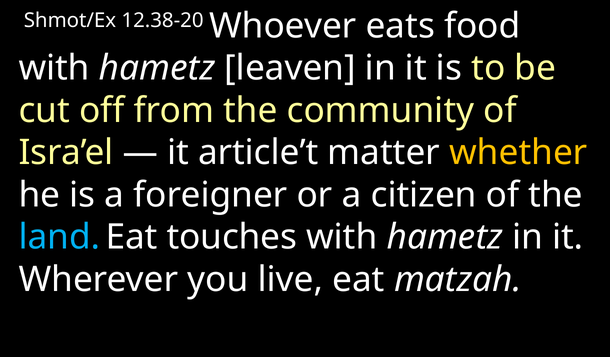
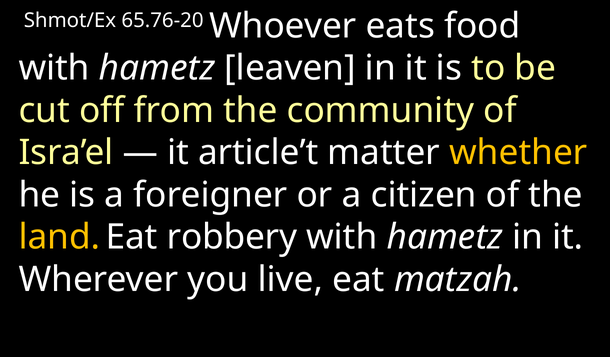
12.38-20: 12.38-20 -> 65.76-20
land colour: light blue -> yellow
touches: touches -> robbery
